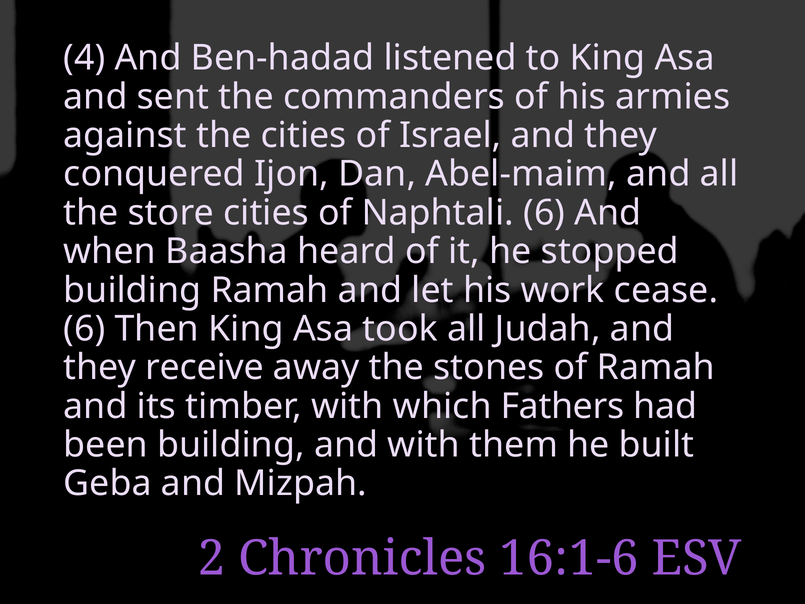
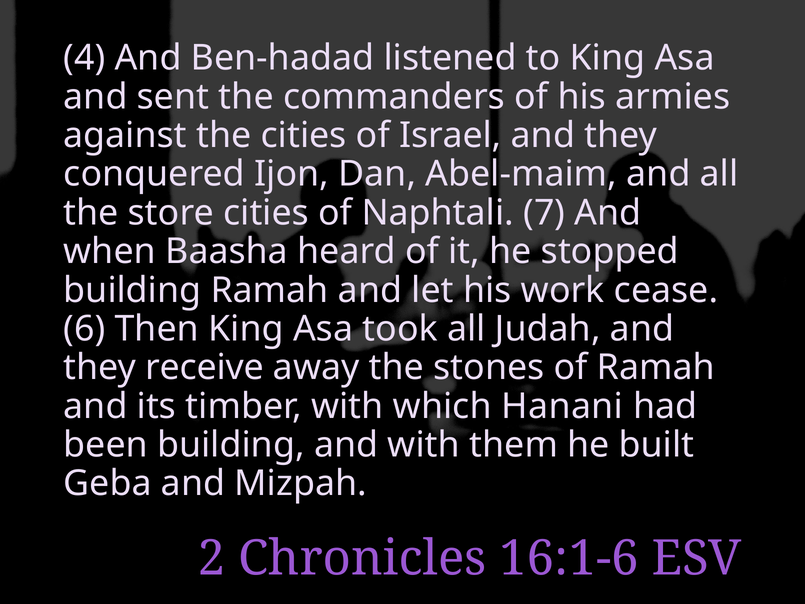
Naphtali 6: 6 -> 7
Fathers: Fathers -> Hanani
